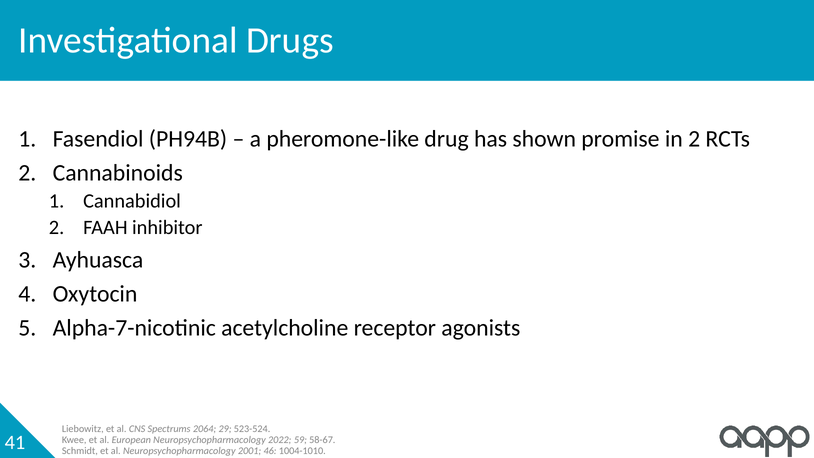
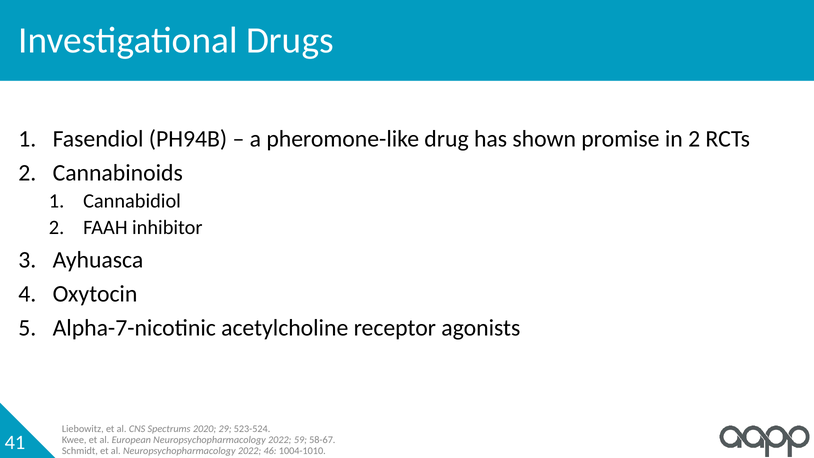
2064: 2064 -> 2020
al Neuropsychopharmacology 2001: 2001 -> 2022
